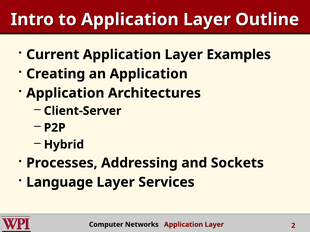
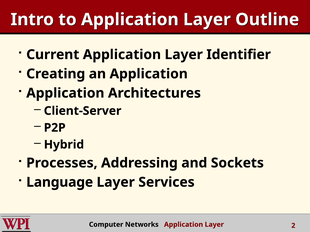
Examples: Examples -> Identifier
